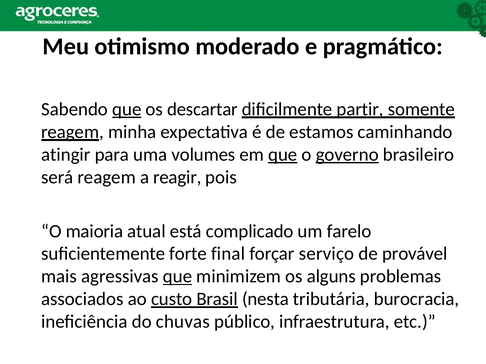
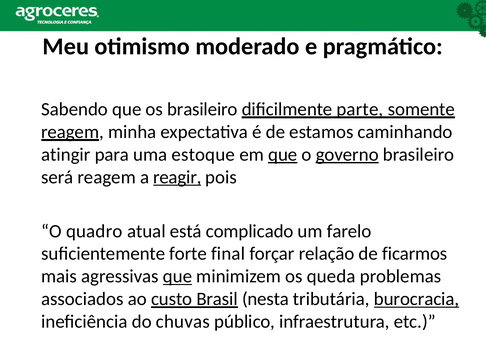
que at (127, 109) underline: present -> none
os descartar: descartar -> brasileiro
partir: partir -> parte
volumes: volumes -> estoque
reagir underline: none -> present
maioria: maioria -> quadro
serviço: serviço -> relação
provável: provável -> ficarmos
alguns: alguns -> queda
burocracia underline: none -> present
